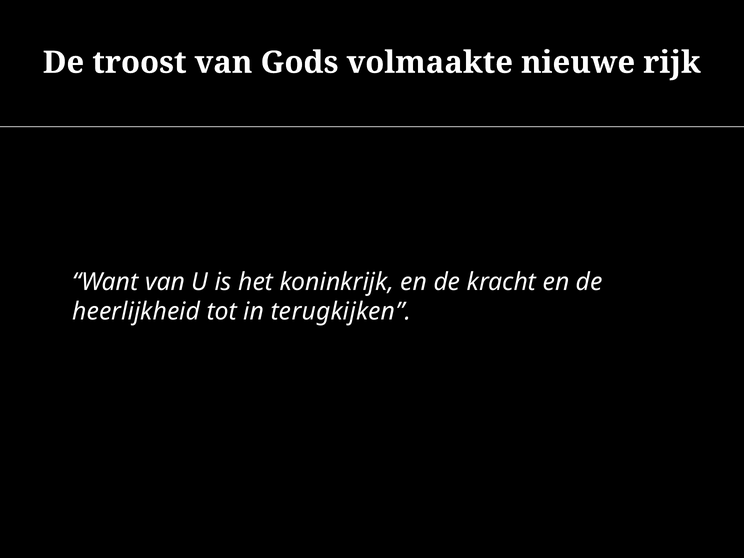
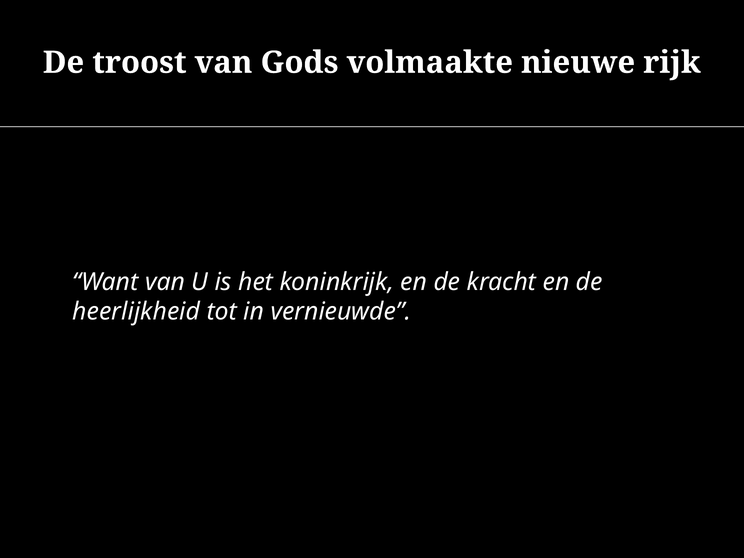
terugkijken: terugkijken -> vernieuwde
